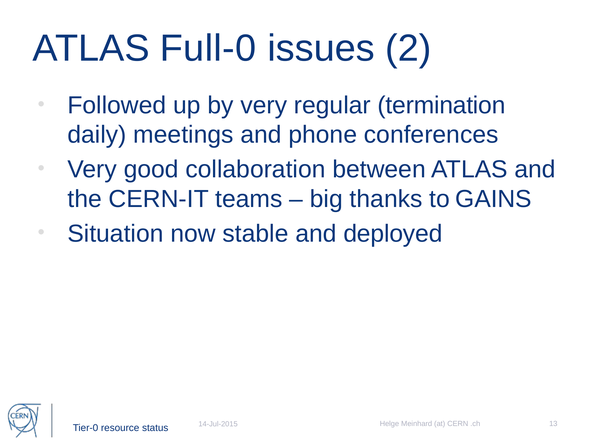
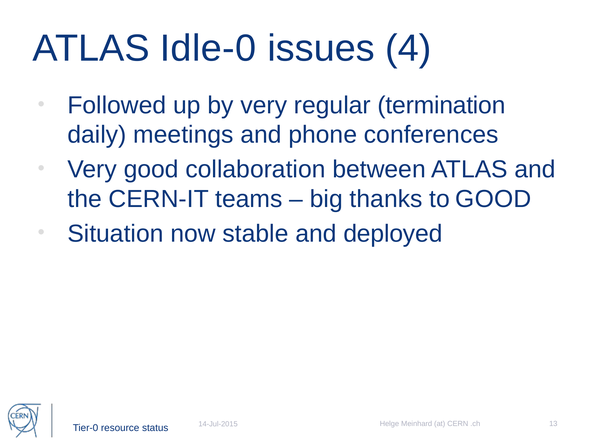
Full-0: Full-0 -> Idle-0
2: 2 -> 4
to GAINS: GAINS -> GOOD
